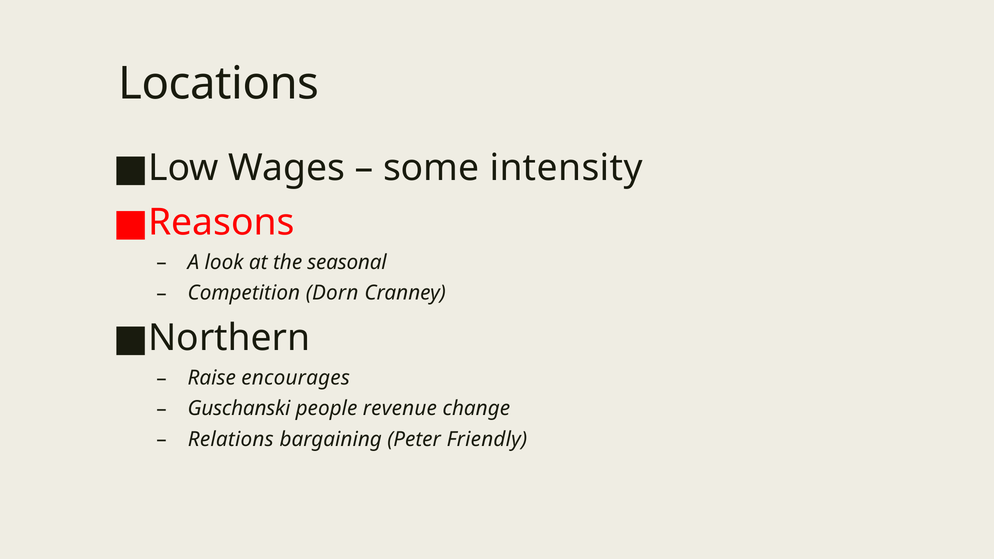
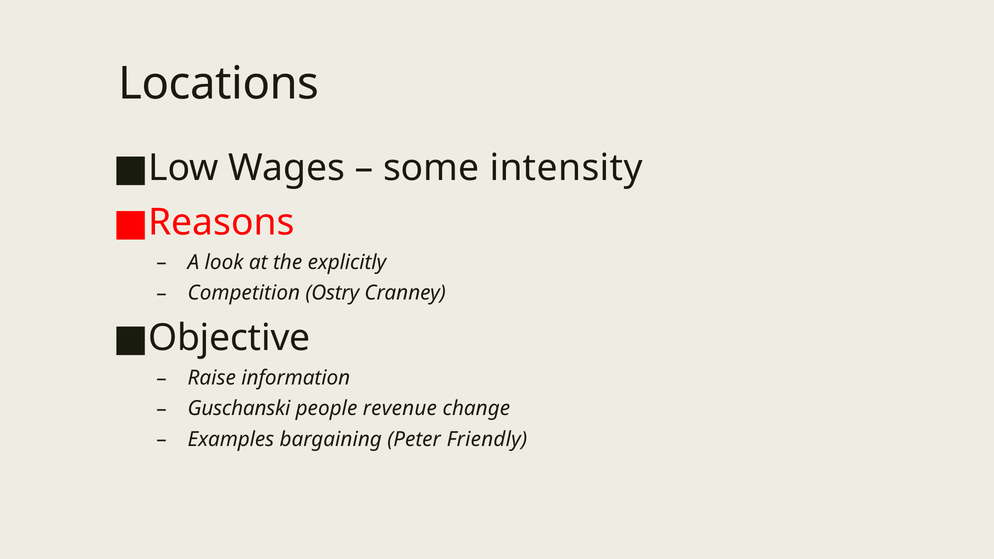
seasonal: seasonal -> explicitly
Dorn: Dorn -> Ostry
Northern: Northern -> Objective
encourages: encourages -> information
Relations: Relations -> Examples
